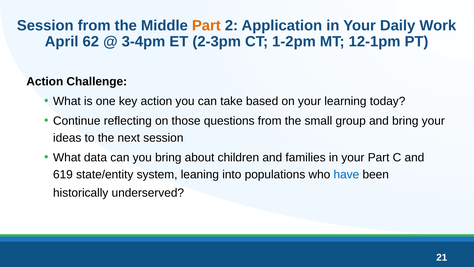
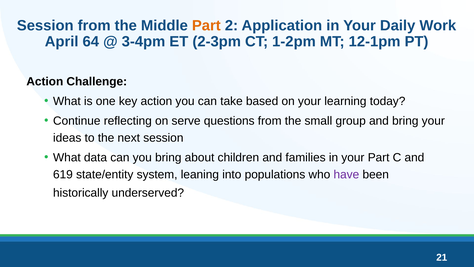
62: 62 -> 64
those: those -> serve
have colour: blue -> purple
